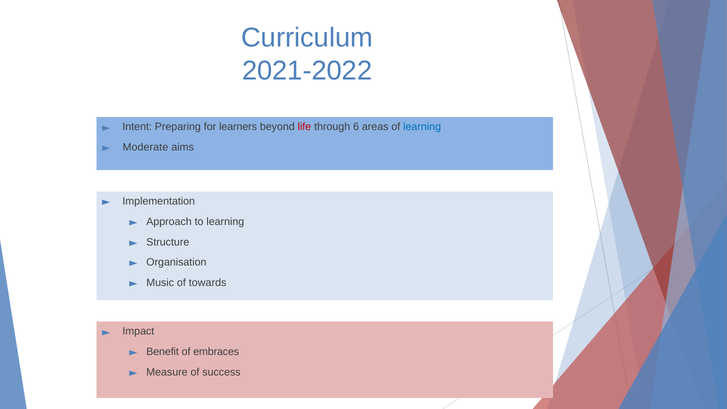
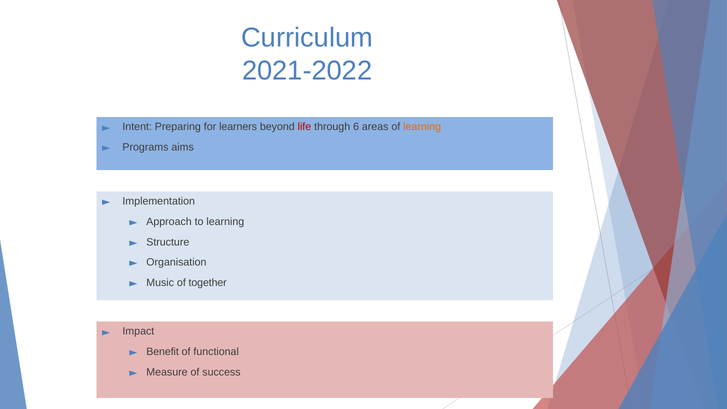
learning at (422, 127) colour: blue -> orange
Moderate: Moderate -> Programs
towards: towards -> together
embraces: embraces -> functional
